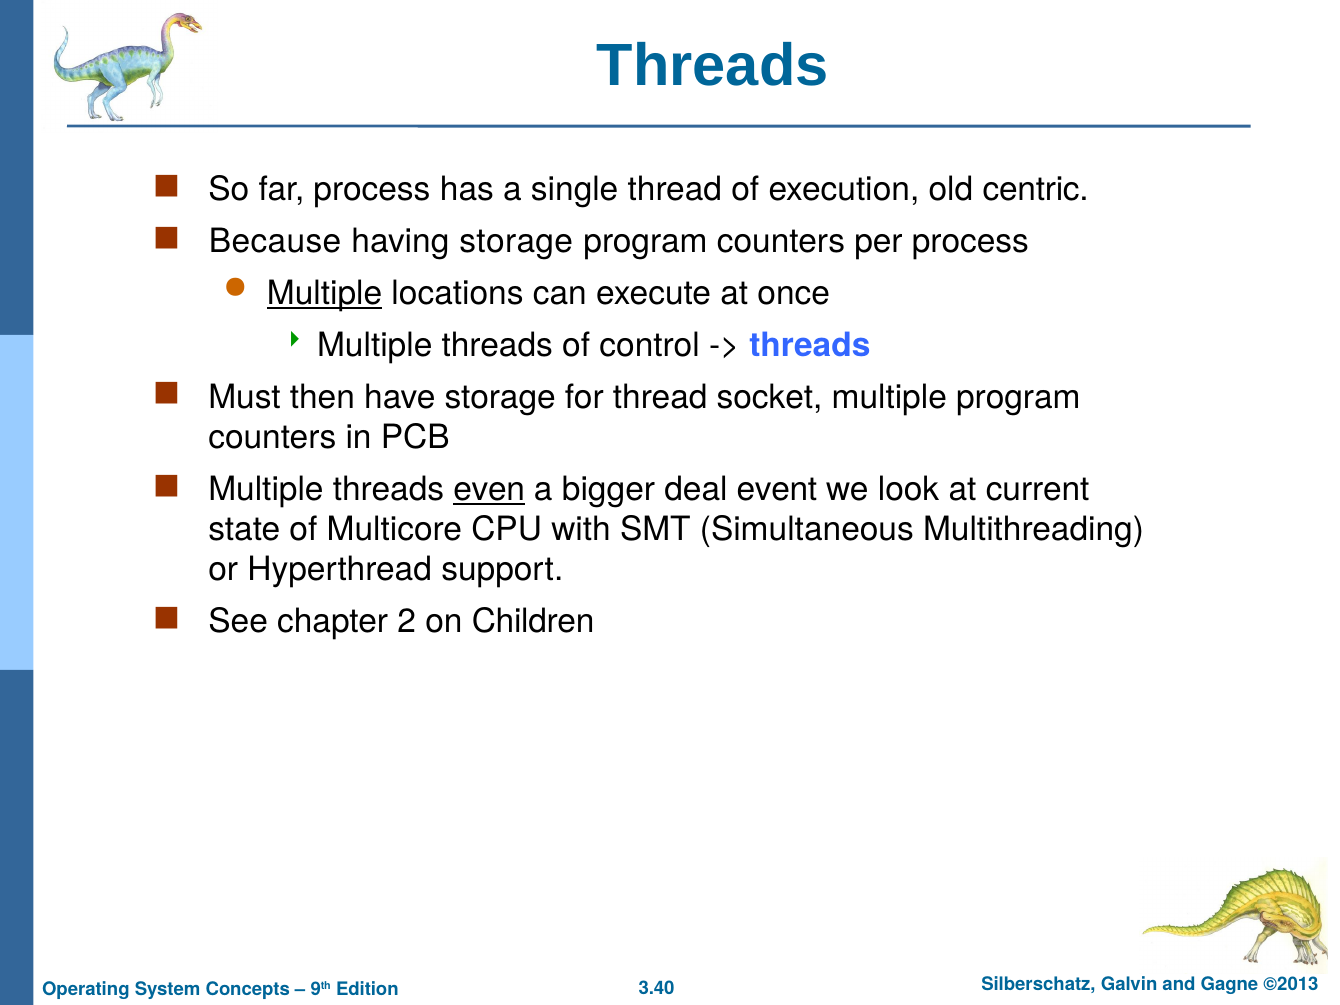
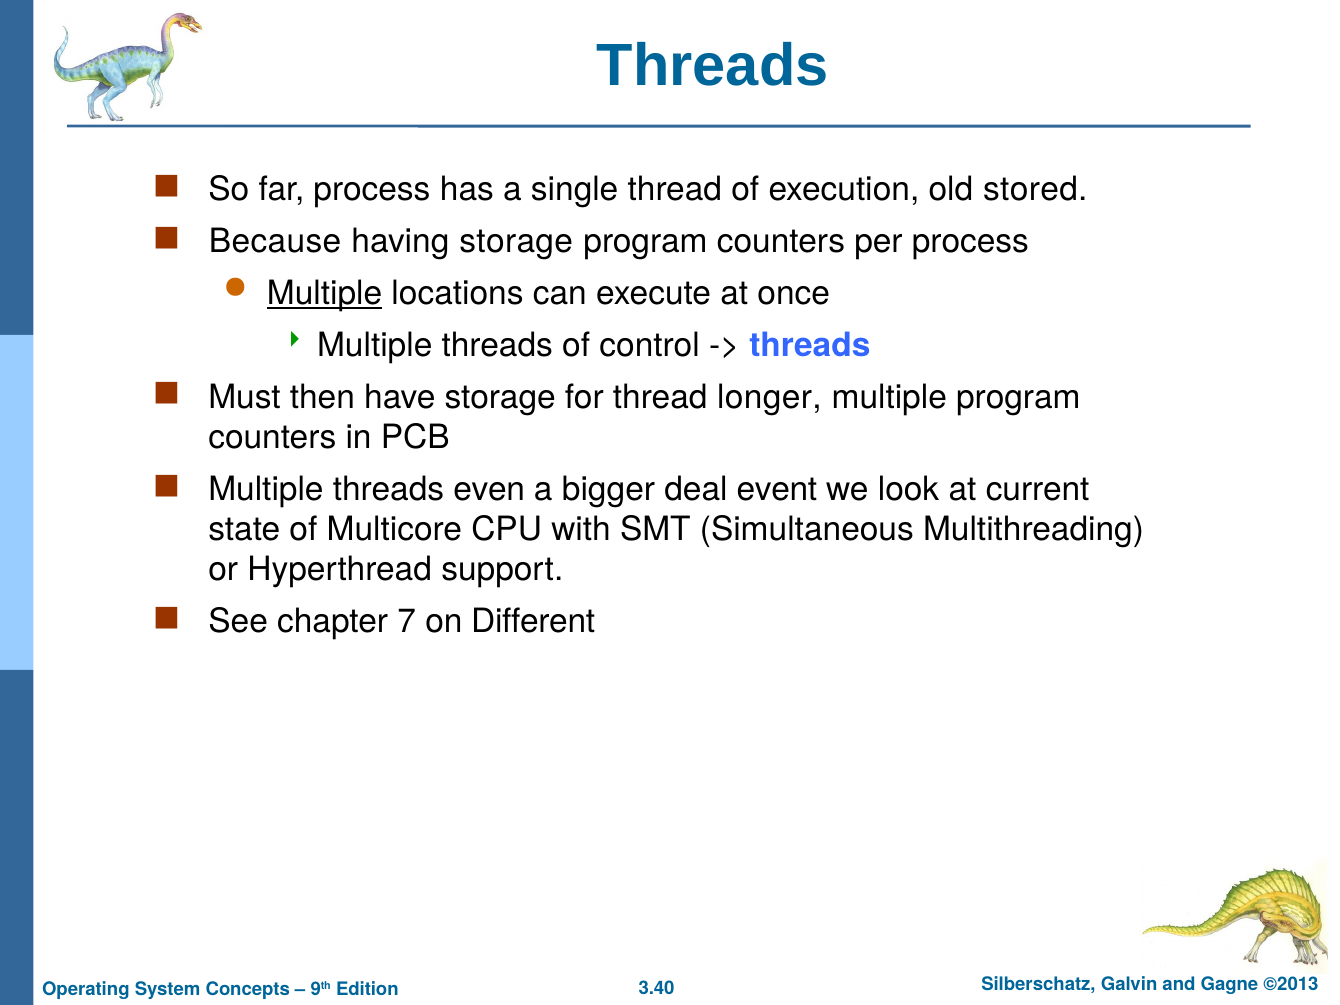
centric: centric -> stored
socket: socket -> longer
even underline: present -> none
2: 2 -> 7
Children: Children -> Different
